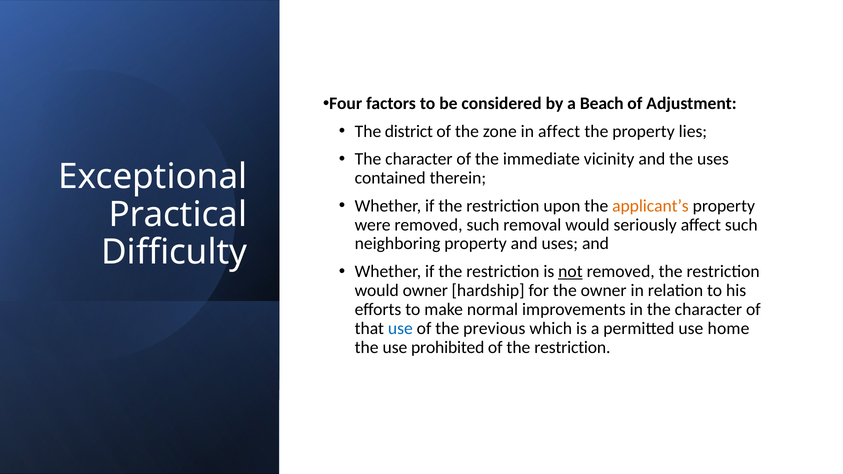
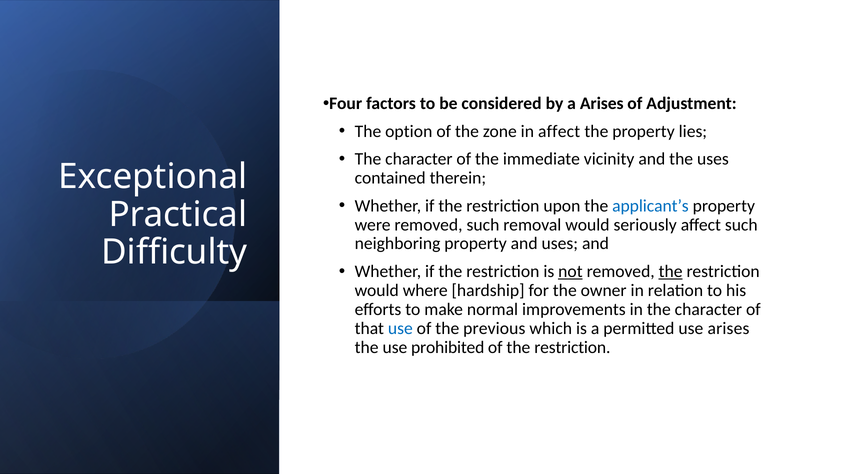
a Beach: Beach -> Arises
district: district -> option
applicant’s colour: orange -> blue
the at (671, 272) underline: none -> present
would owner: owner -> where
use home: home -> arises
